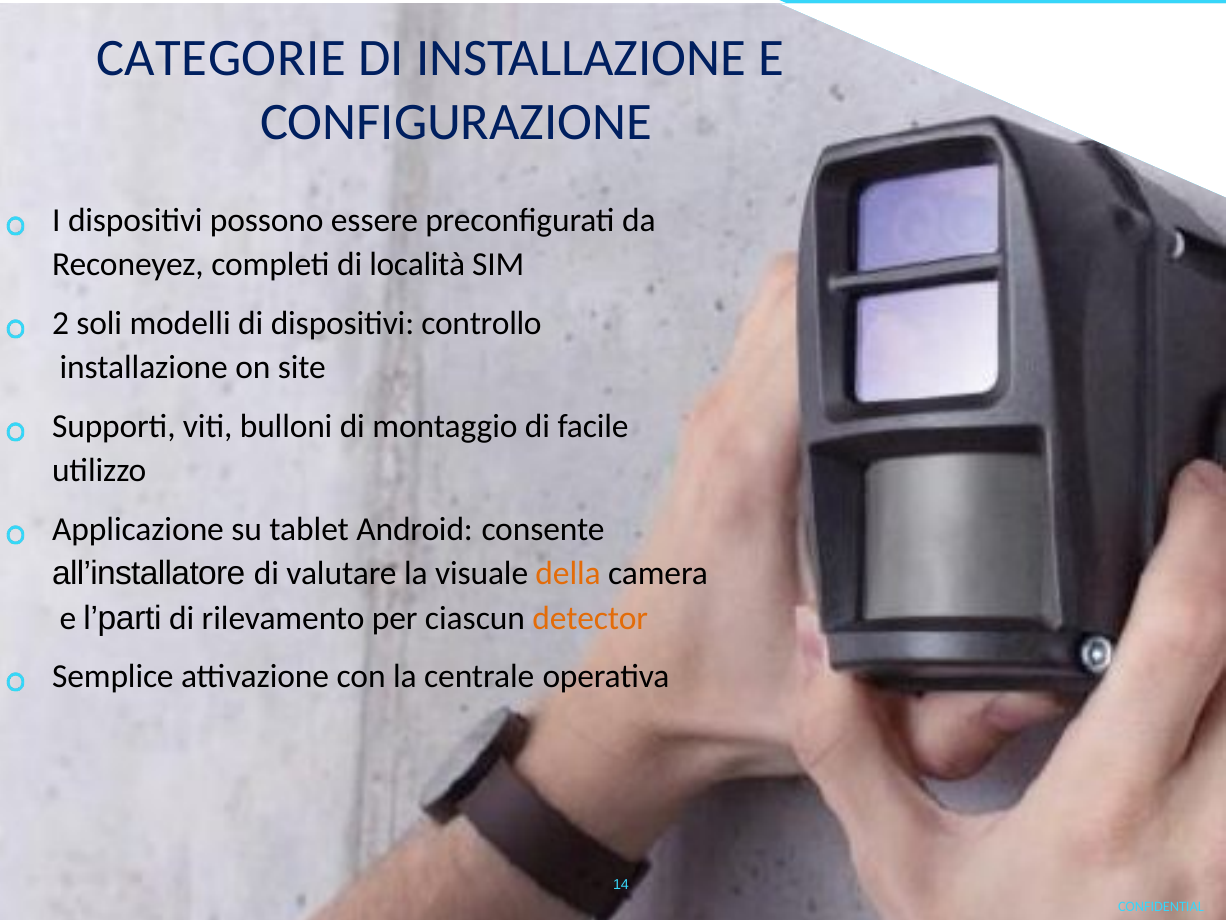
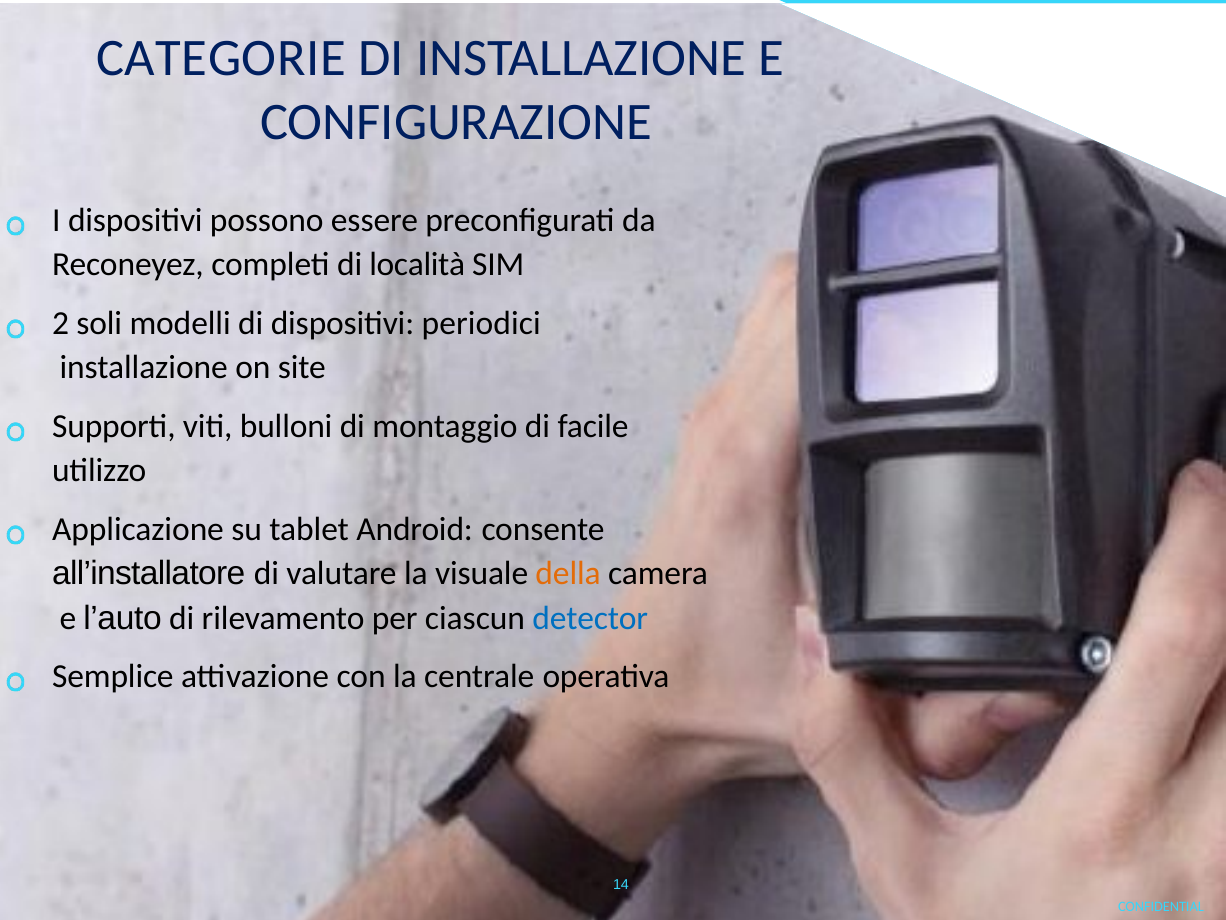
controllo: controllo -> periodici
l’parti: l’parti -> l’auto
detector colour: orange -> blue
